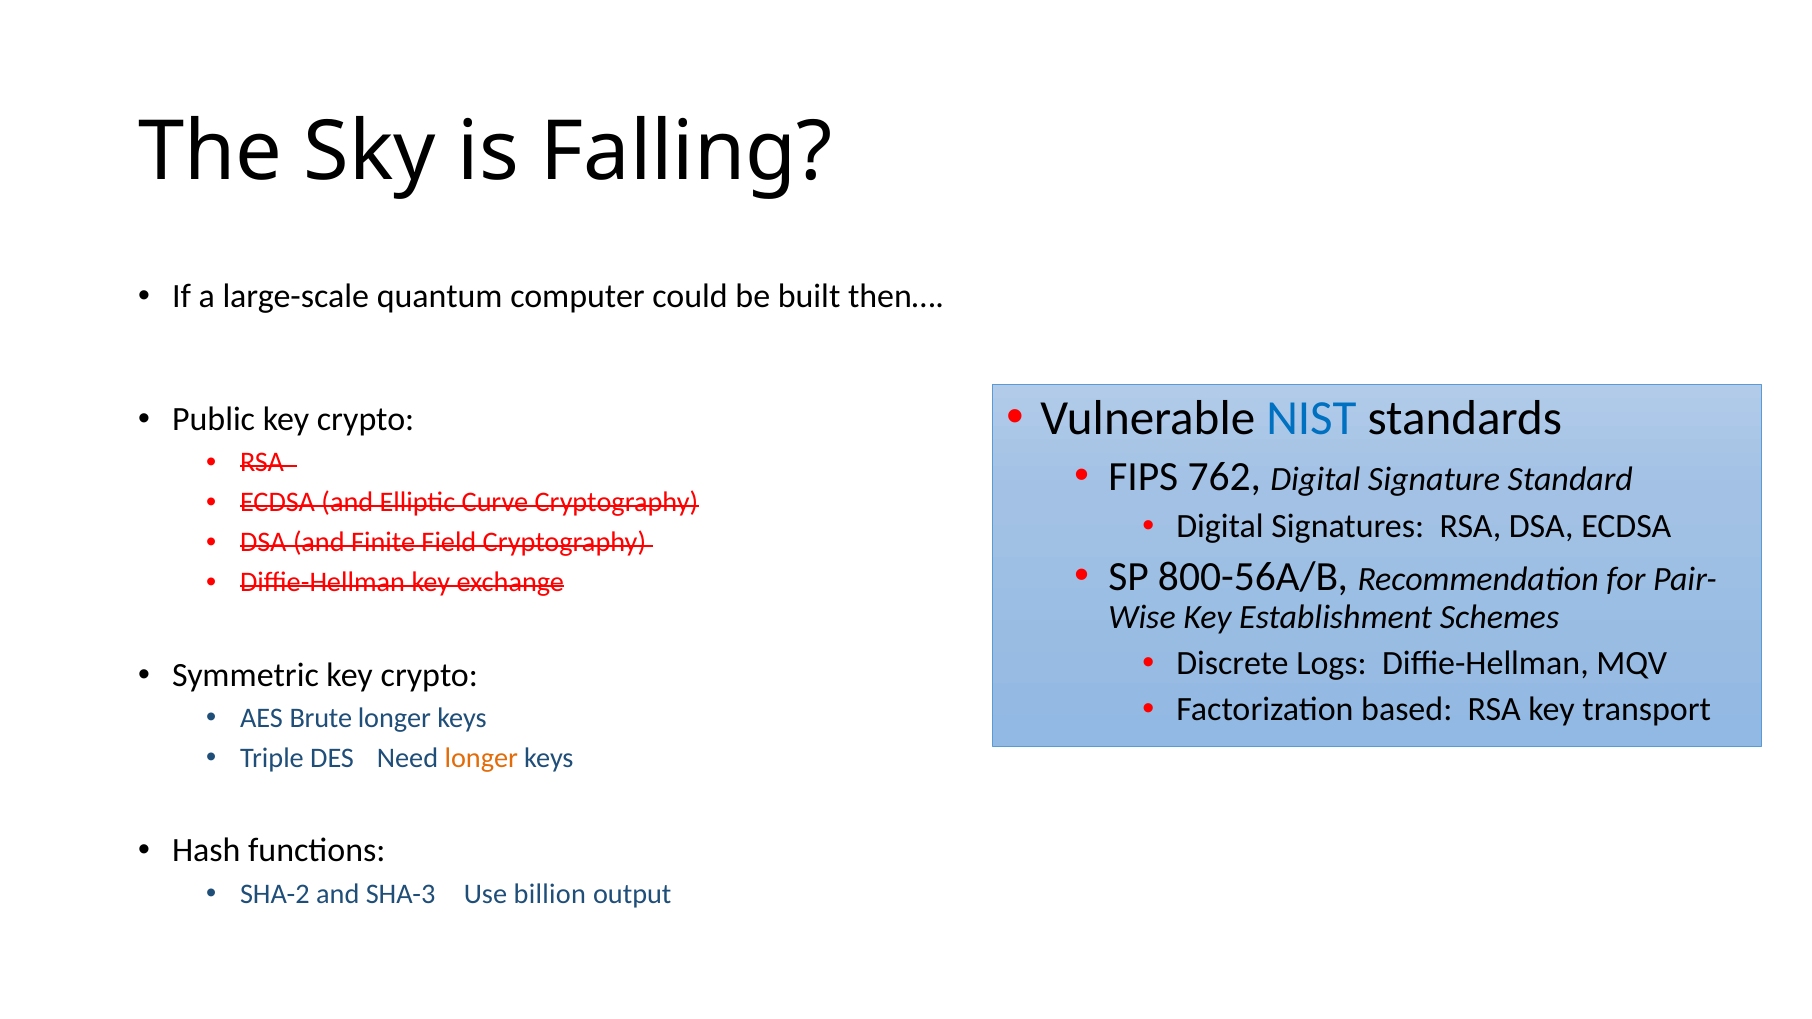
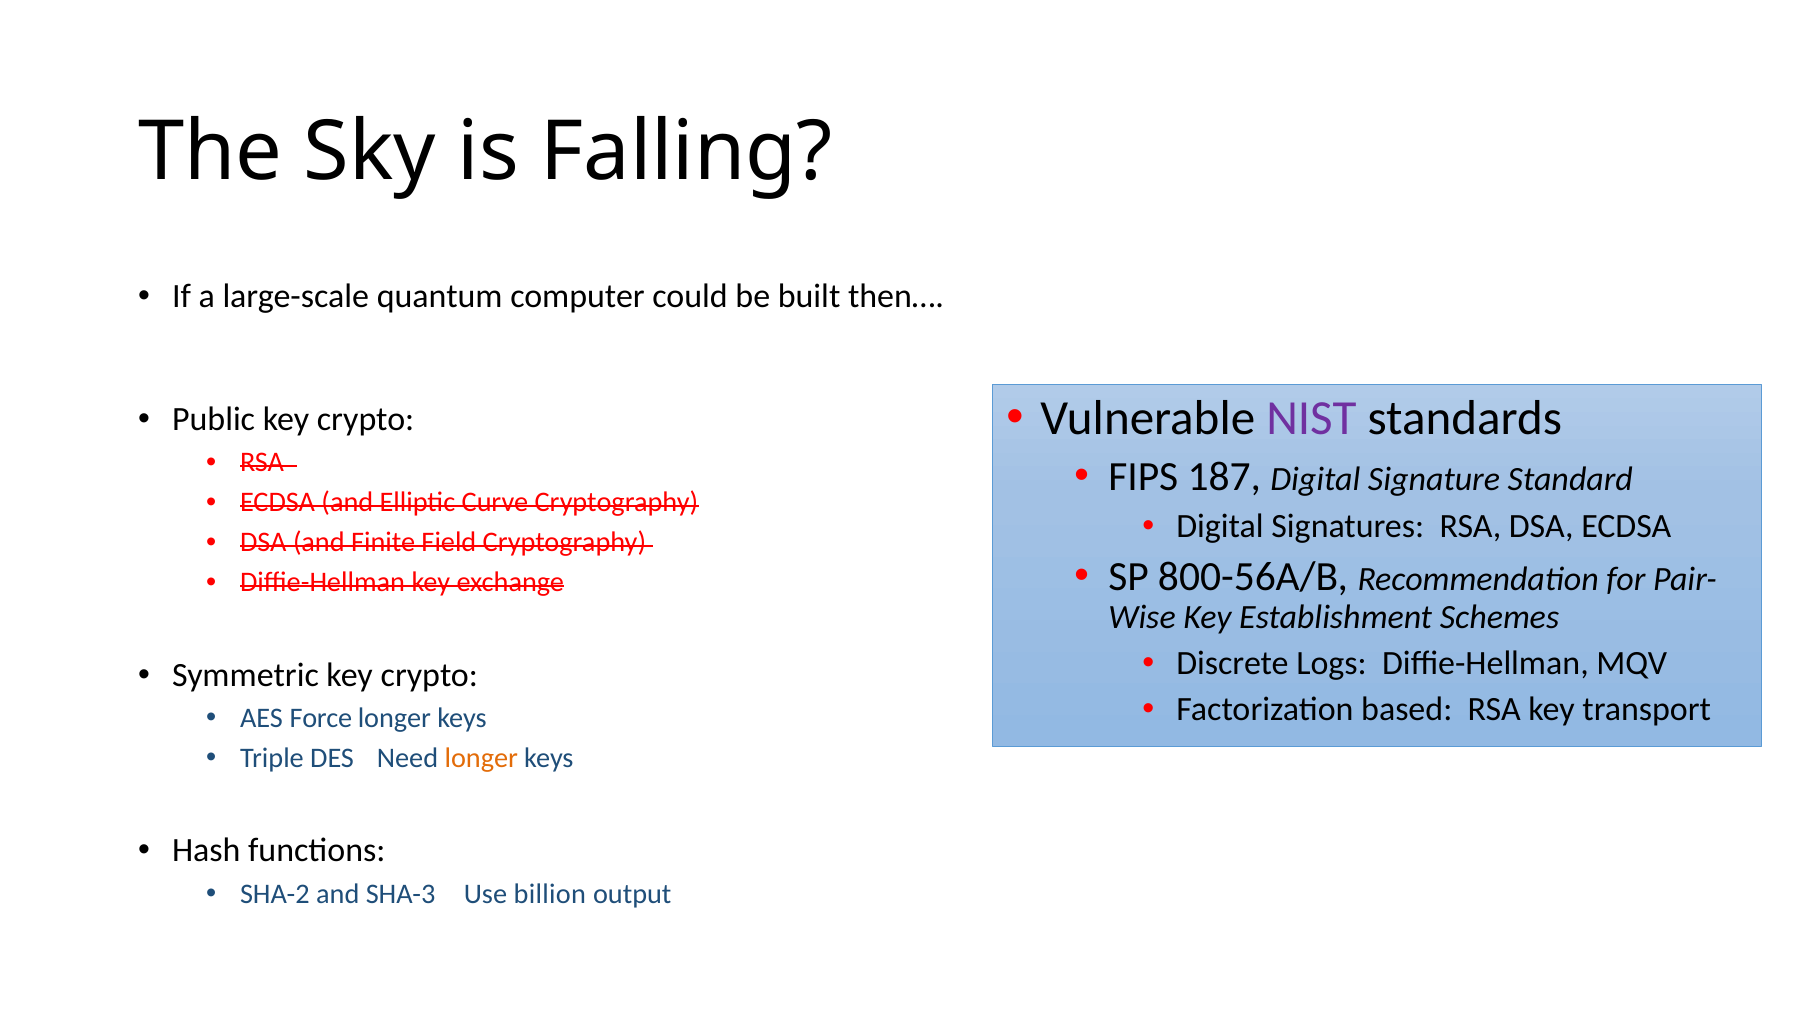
NIST colour: blue -> purple
762: 762 -> 187
Brute: Brute -> Force
